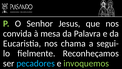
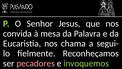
pecadores colour: light blue -> pink
